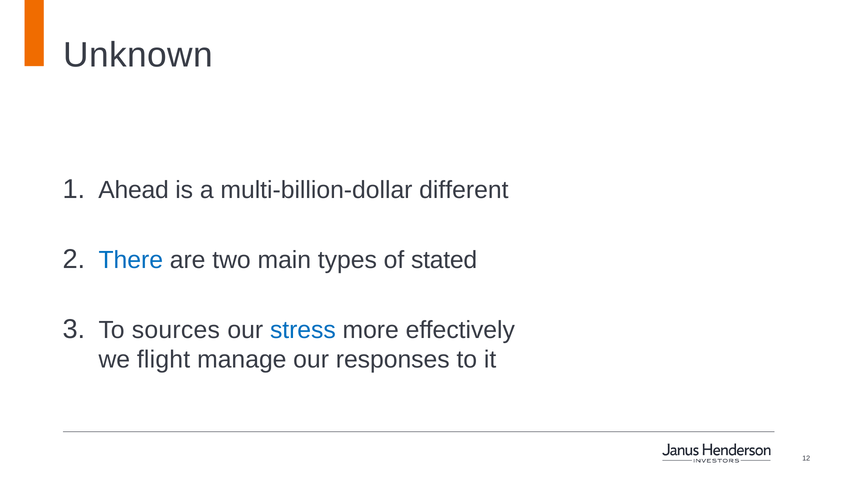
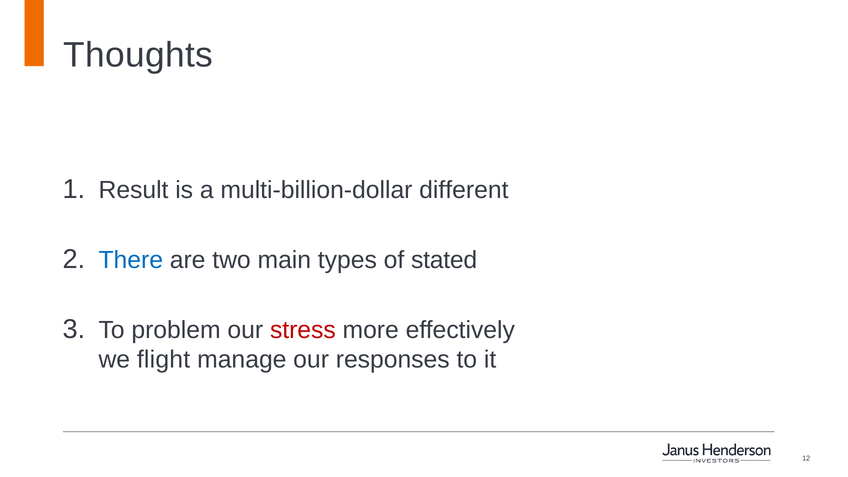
Unknown: Unknown -> Thoughts
Ahead: Ahead -> Result
sources: sources -> problem
stress colour: blue -> red
